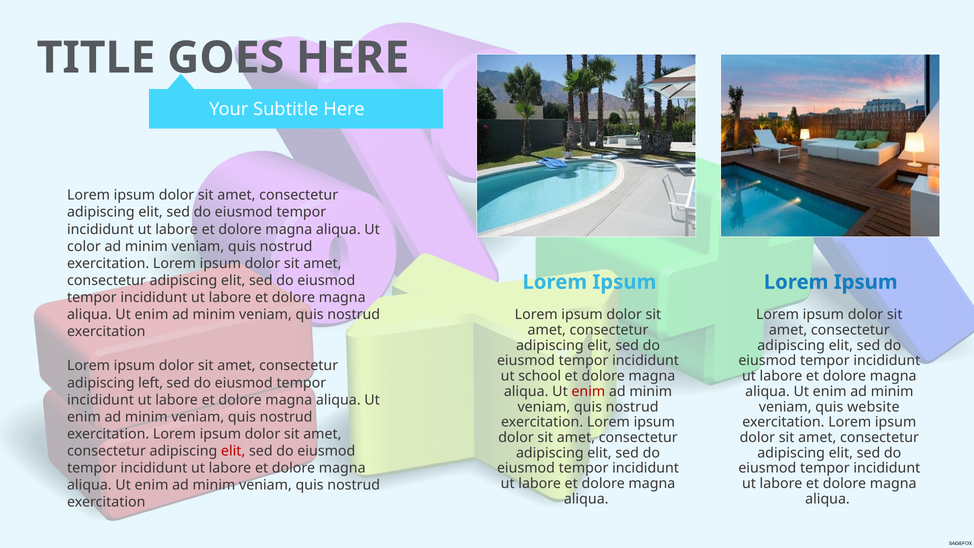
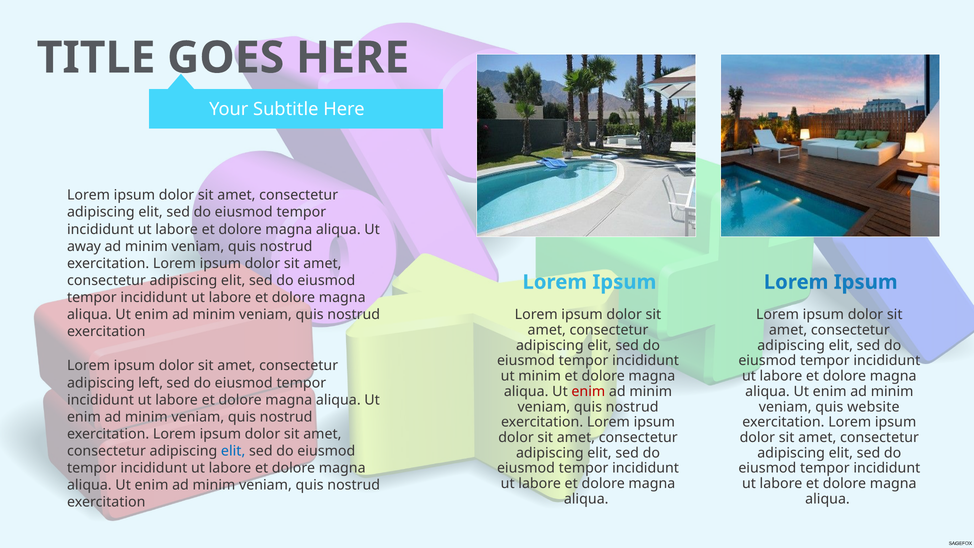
color: color -> away
ut school: school -> minim
elit at (233, 451) colour: red -> blue
